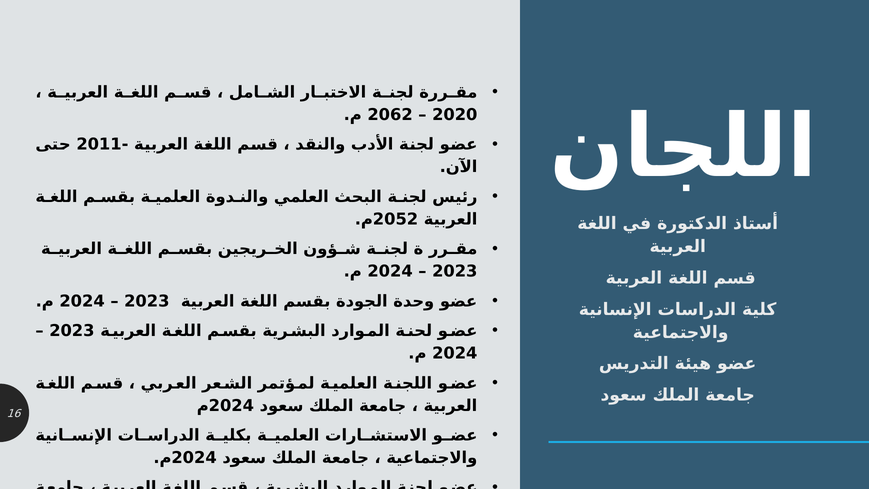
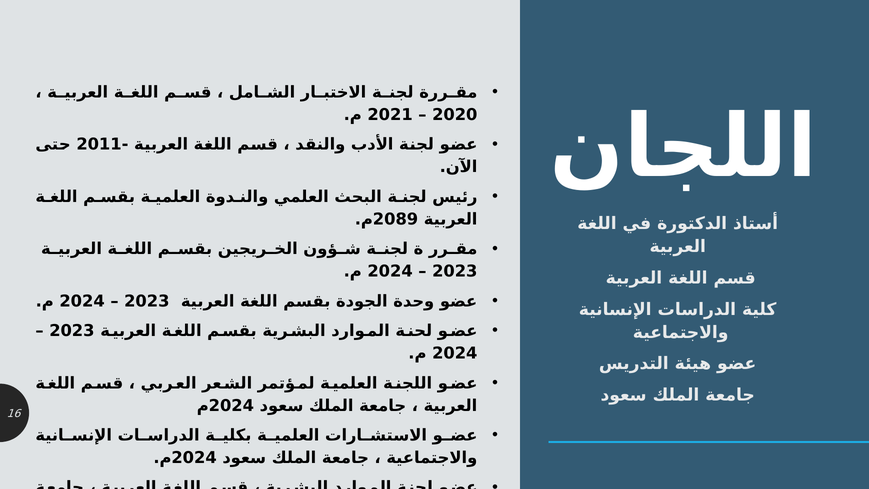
2062: 2062 -> 2021
2052: 2052 -> 2089
